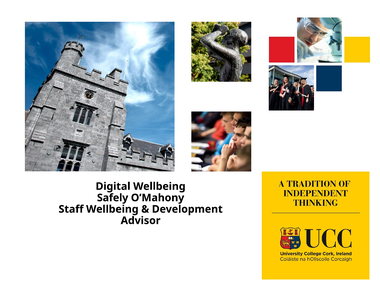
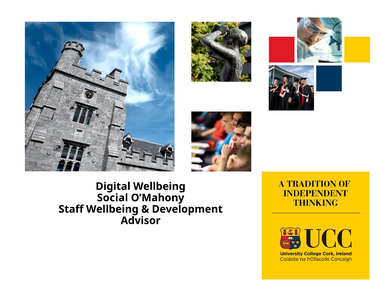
Safely: Safely -> Social
